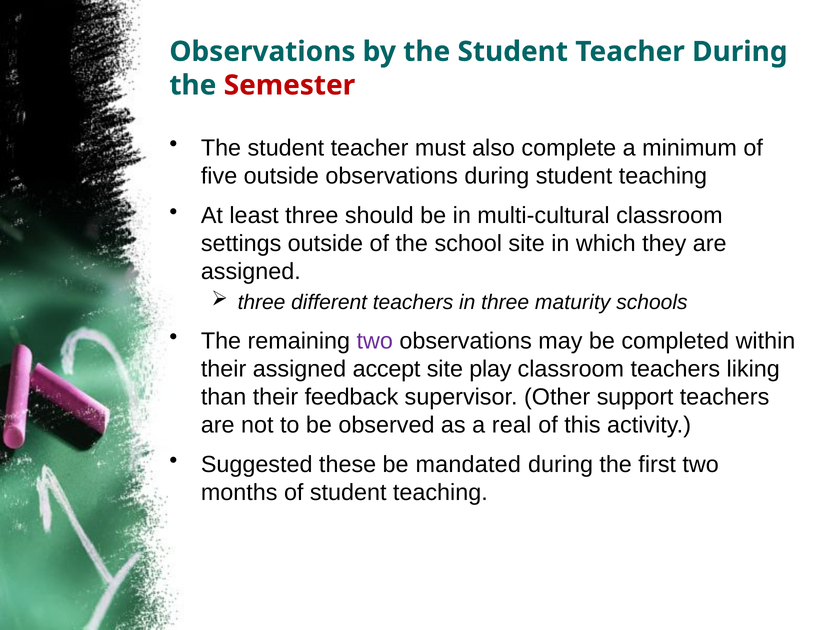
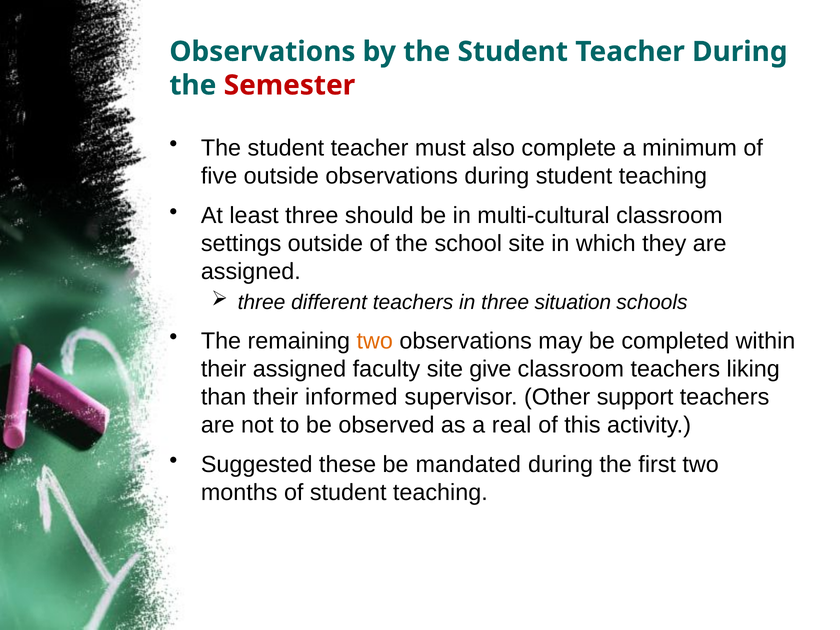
maturity: maturity -> situation
two at (375, 341) colour: purple -> orange
accept: accept -> faculty
play: play -> give
feedback: feedback -> informed
